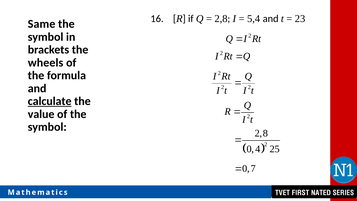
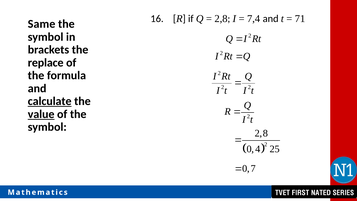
5,4: 5,4 -> 7,4
23: 23 -> 71
wheels: wheels -> replace
value underline: none -> present
